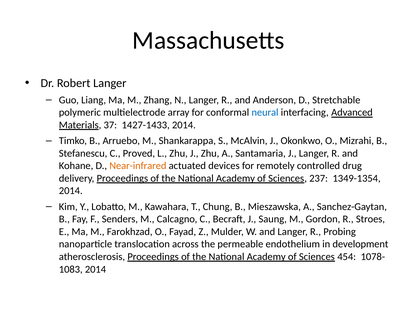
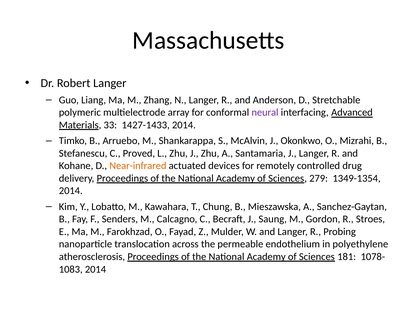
neural colour: blue -> purple
37: 37 -> 33
237: 237 -> 279
development: development -> polyethylene
454: 454 -> 181
